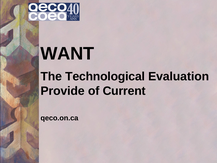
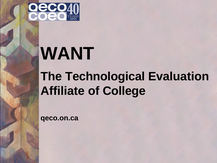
Provide: Provide -> Affiliate
Current: Current -> College
